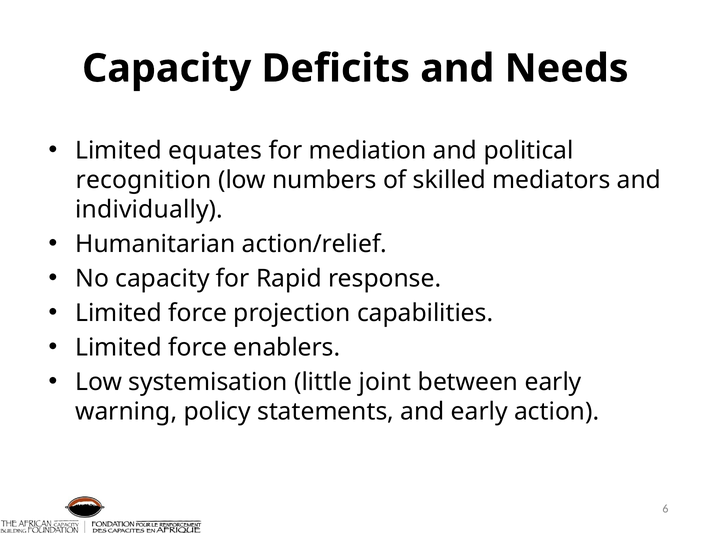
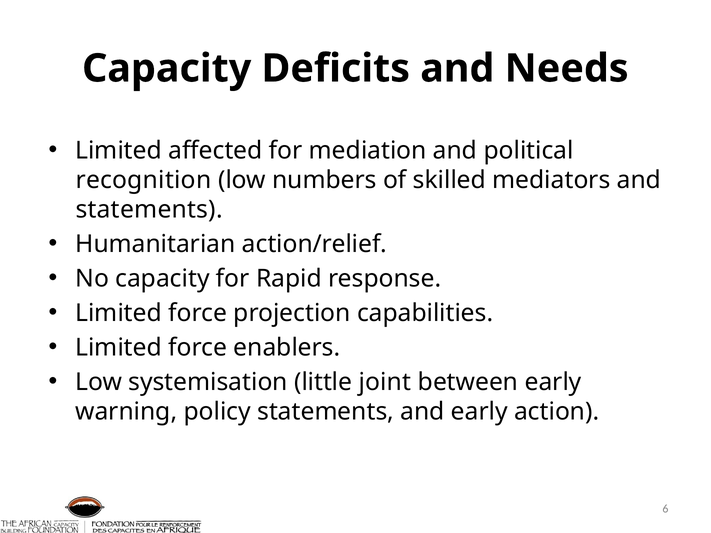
equates: equates -> affected
individually at (149, 210): individually -> statements
